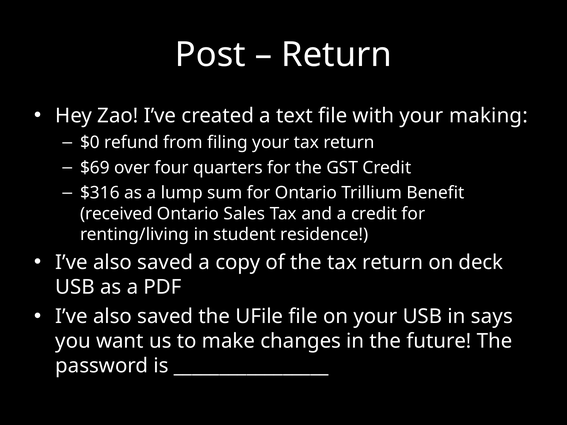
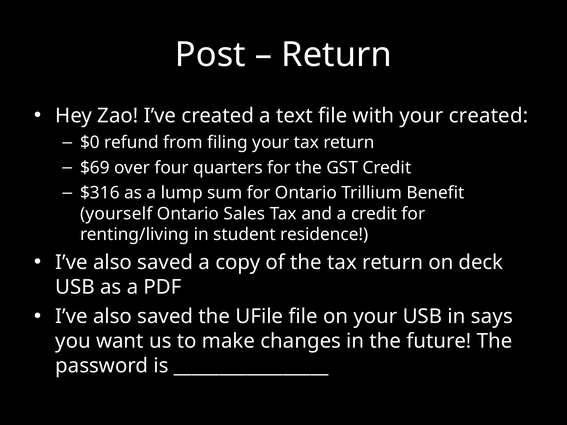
your making: making -> created
received: received -> yourself
